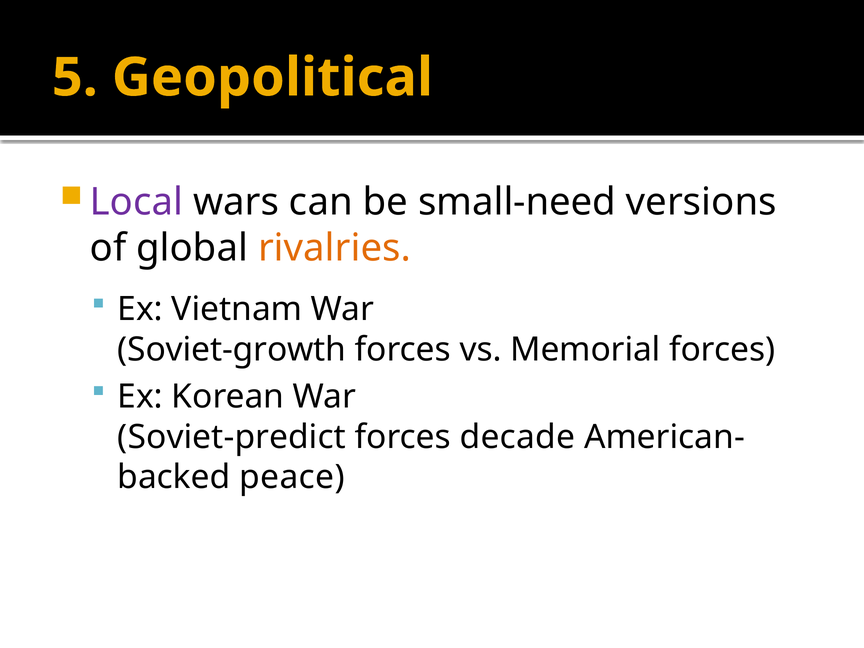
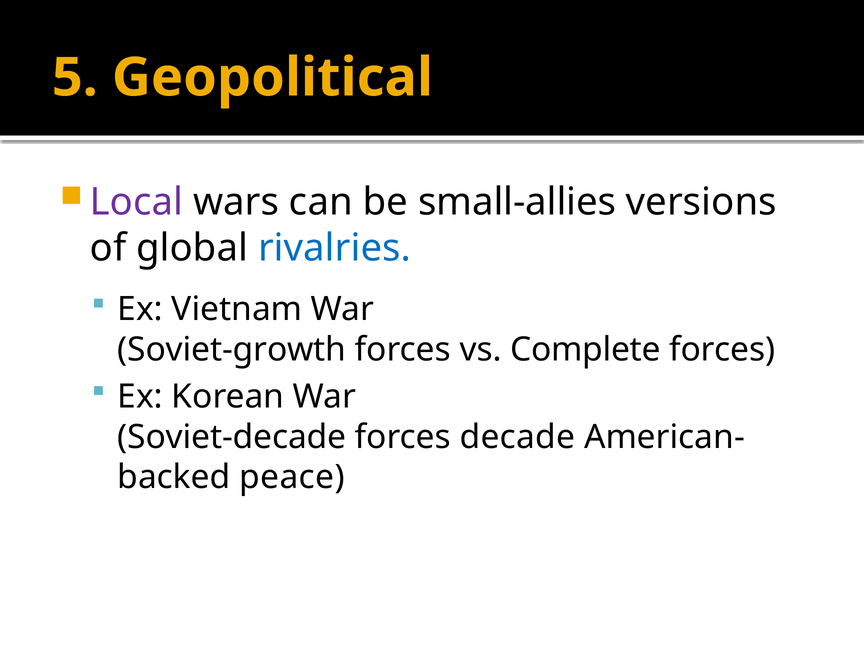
small-need: small-need -> small-allies
rivalries colour: orange -> blue
Memorial: Memorial -> Complete
Soviet-predict: Soviet-predict -> Soviet-decade
